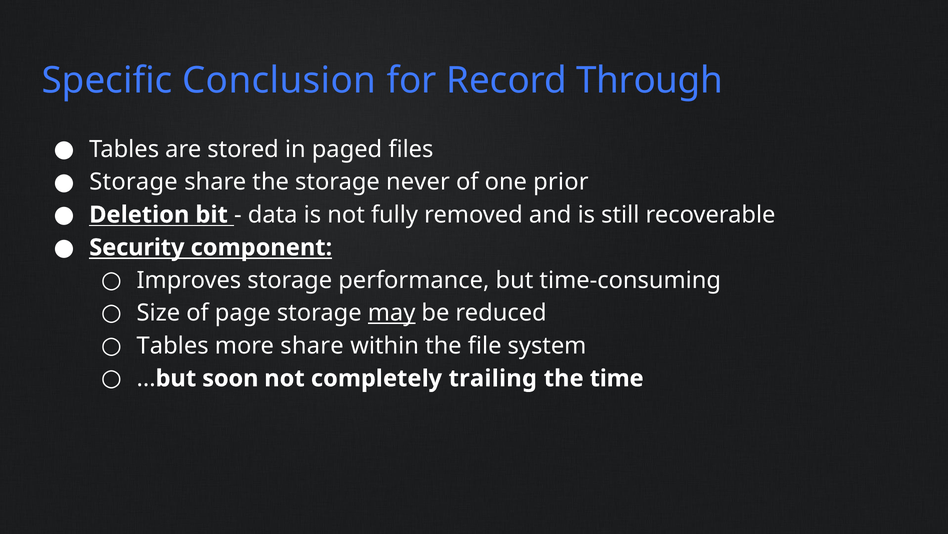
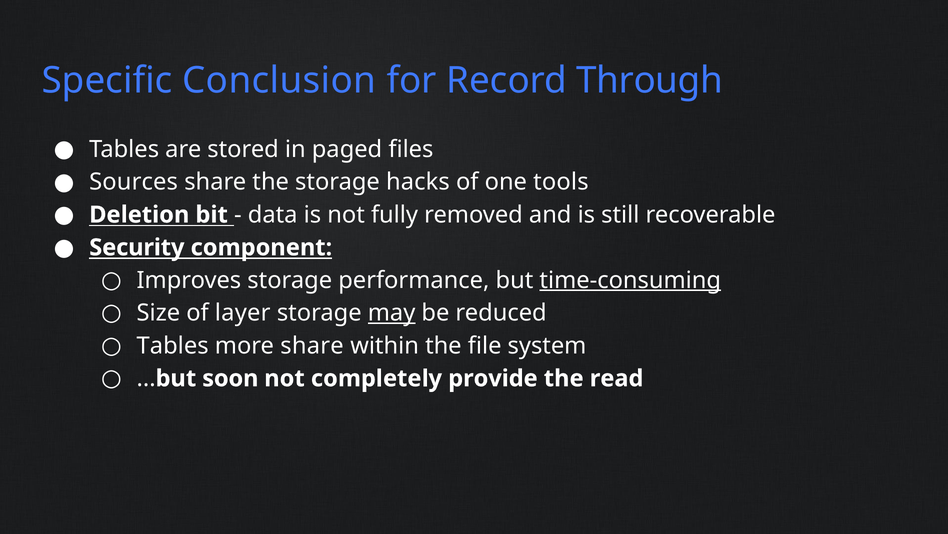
Storage at (134, 182): Storage -> Sources
never: never -> hacks
prior: prior -> tools
time-consuming underline: none -> present
page: page -> layer
trailing: trailing -> provide
time: time -> read
